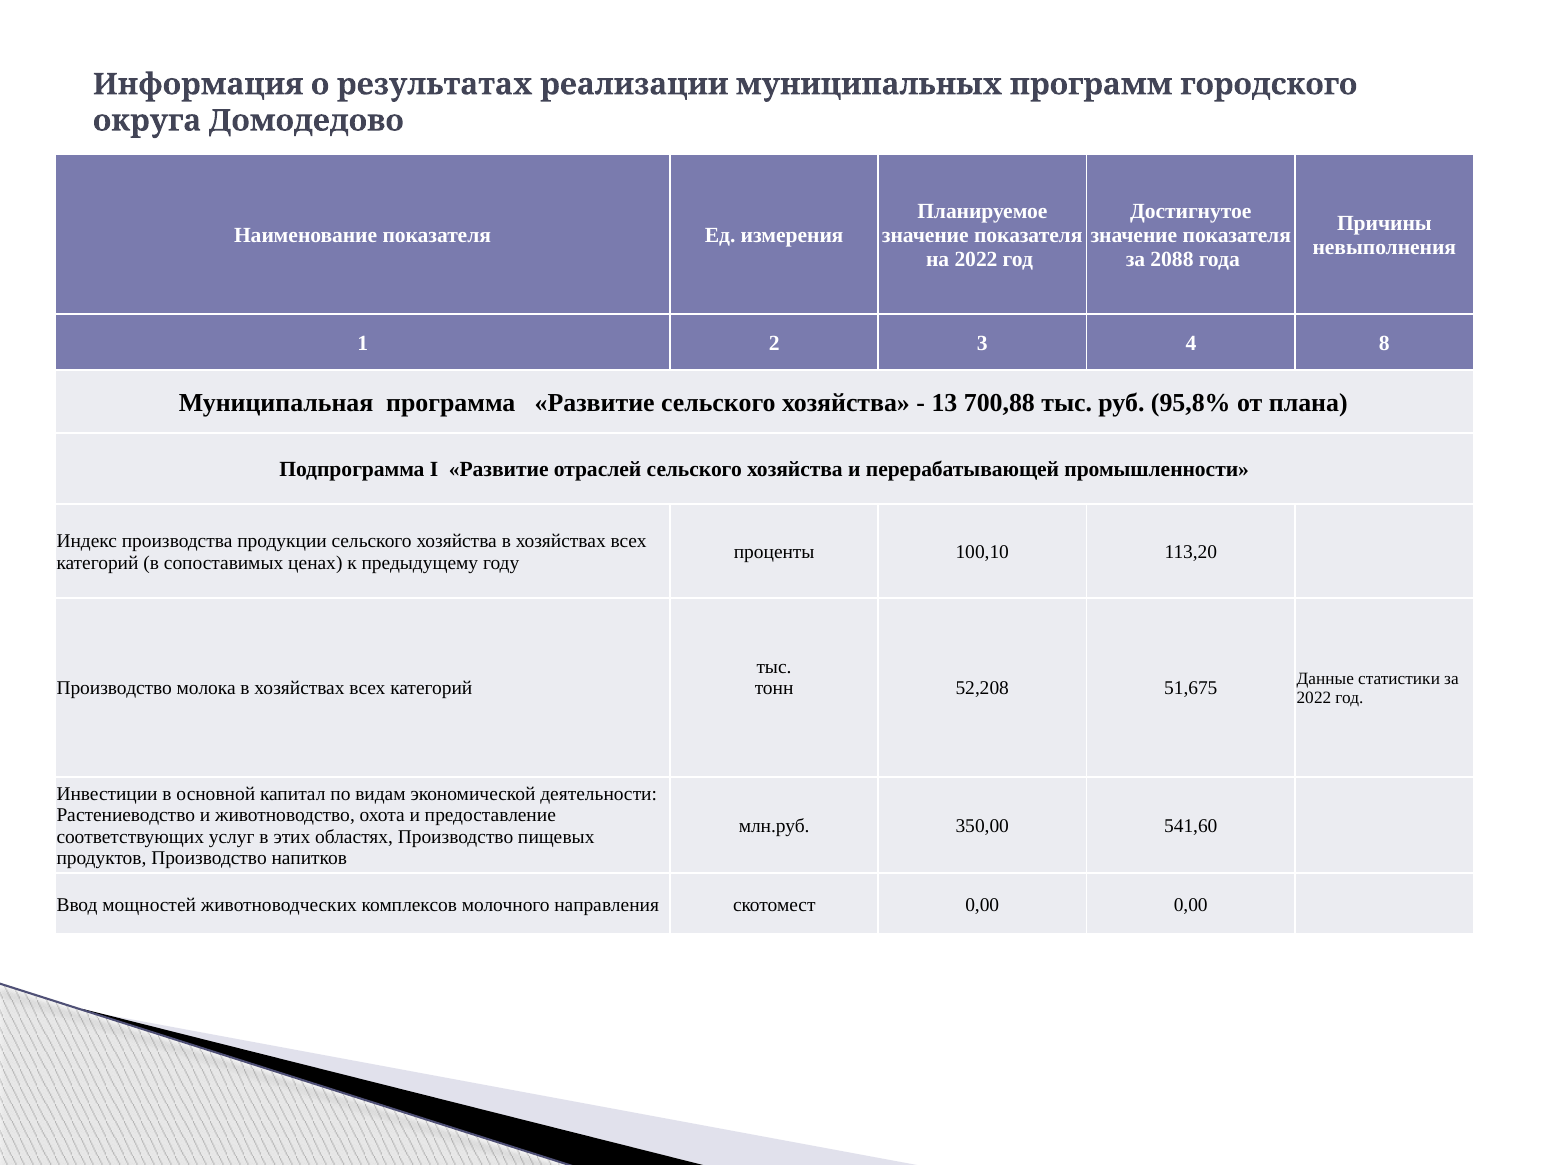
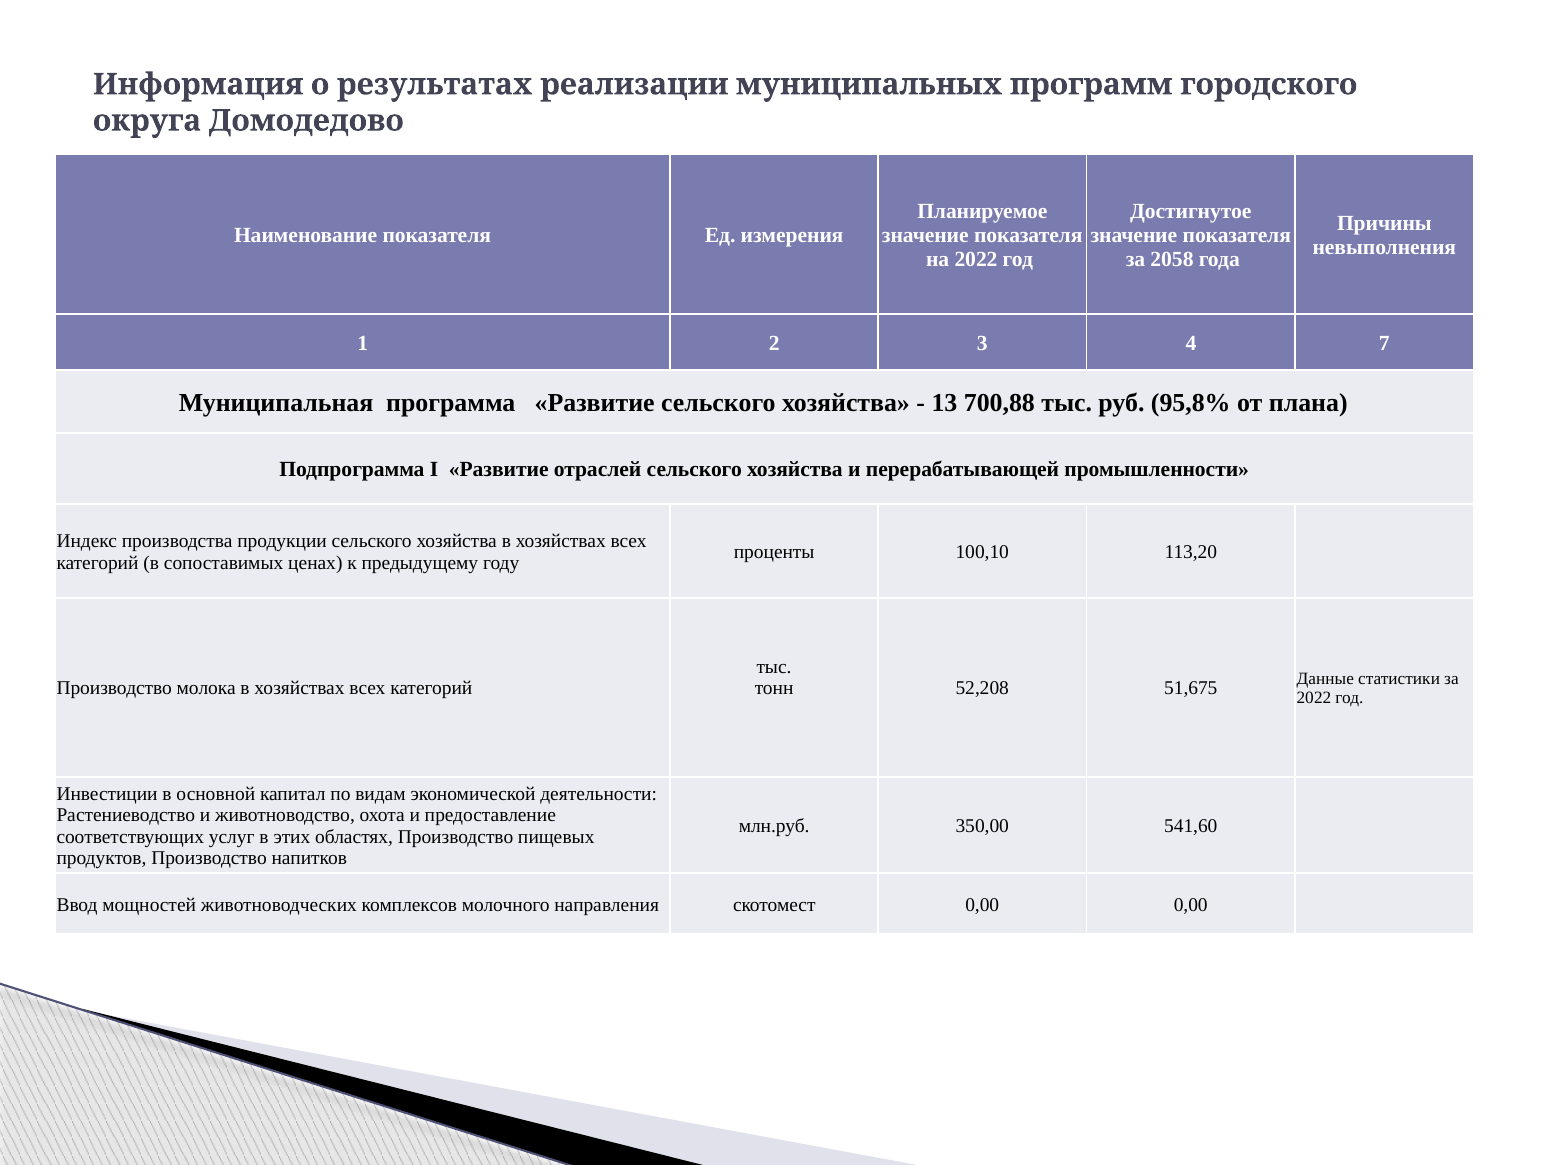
2088: 2088 -> 2058
8: 8 -> 7
